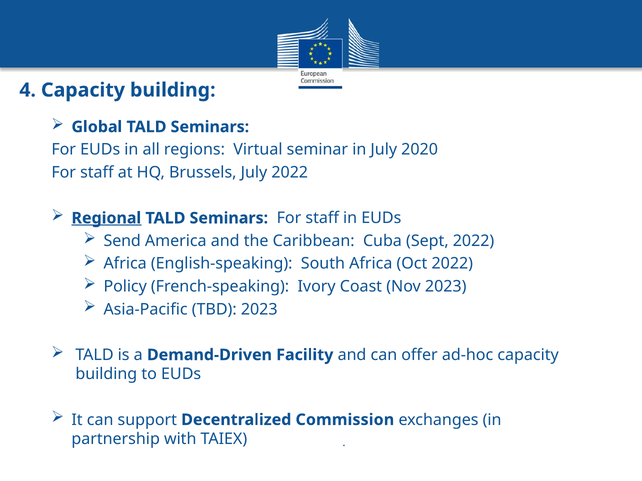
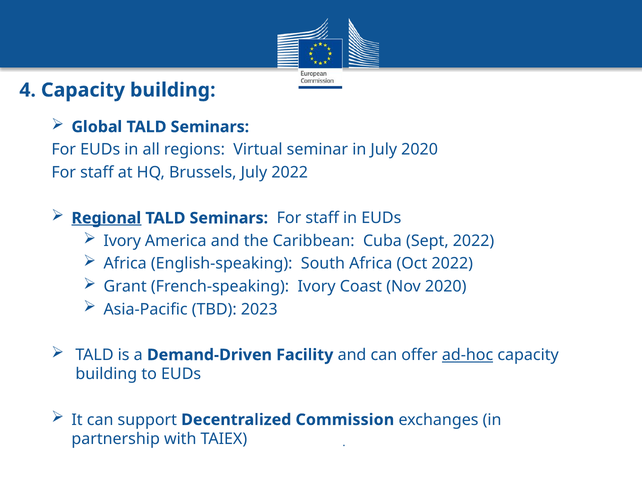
Send at (122, 241): Send -> Ivory
Policy: Policy -> Grant
Nov 2023: 2023 -> 2020
ad-hoc underline: none -> present
